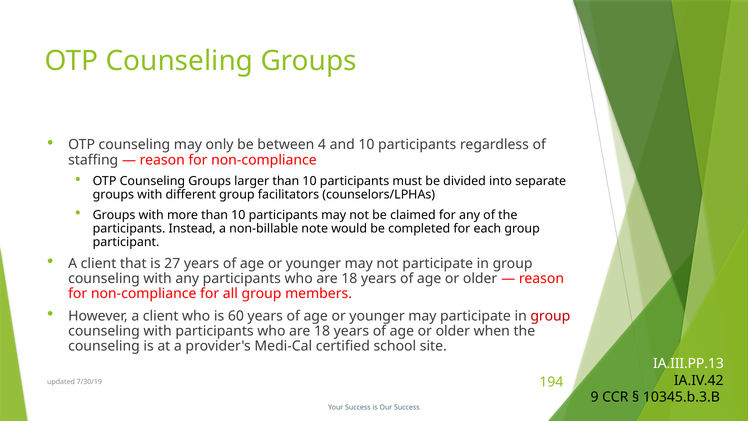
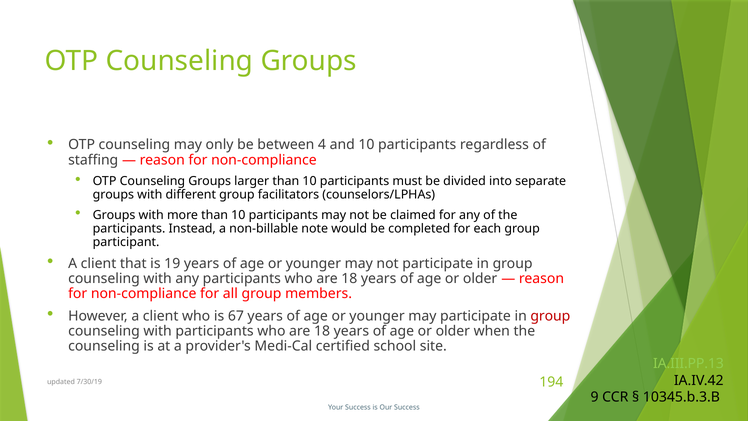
27: 27 -> 19
60: 60 -> 67
IA.III.PP.13 colour: white -> light green
